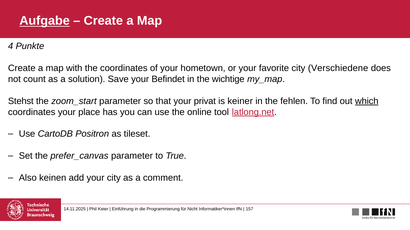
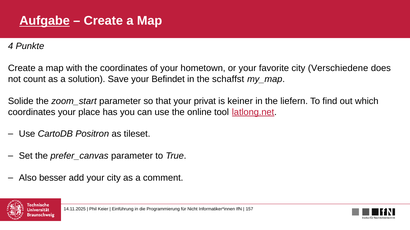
wichtige: wichtige -> schaffst
Stehst: Stehst -> Solide
fehlen: fehlen -> liefern
which underline: present -> none
keinen: keinen -> besser
